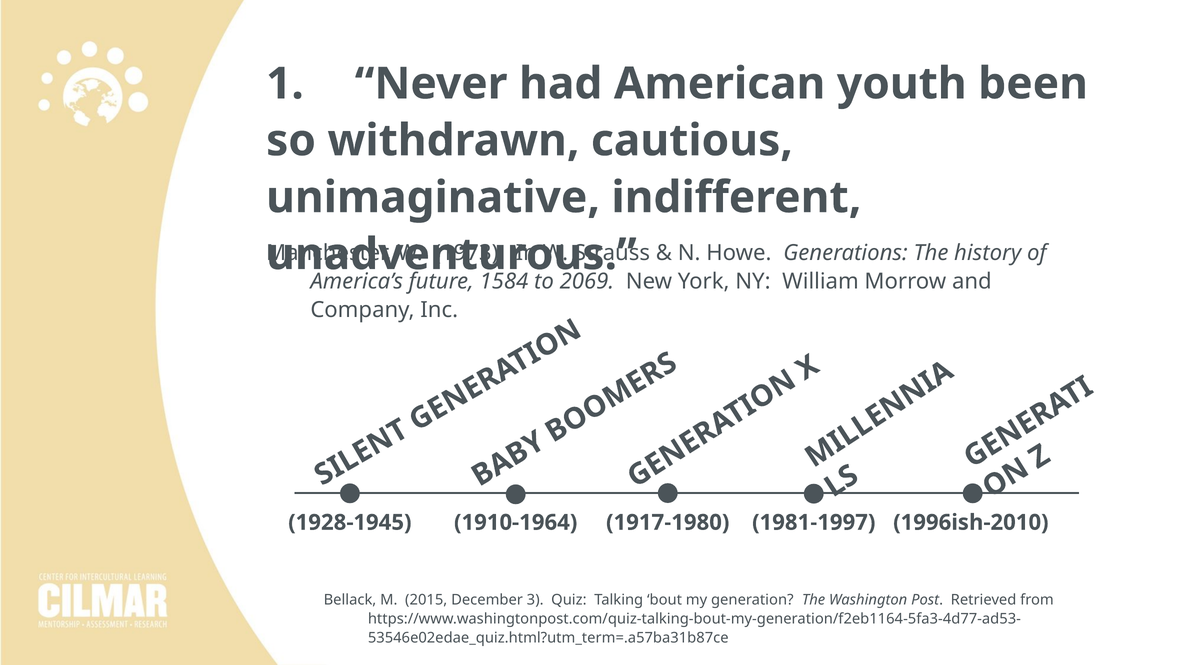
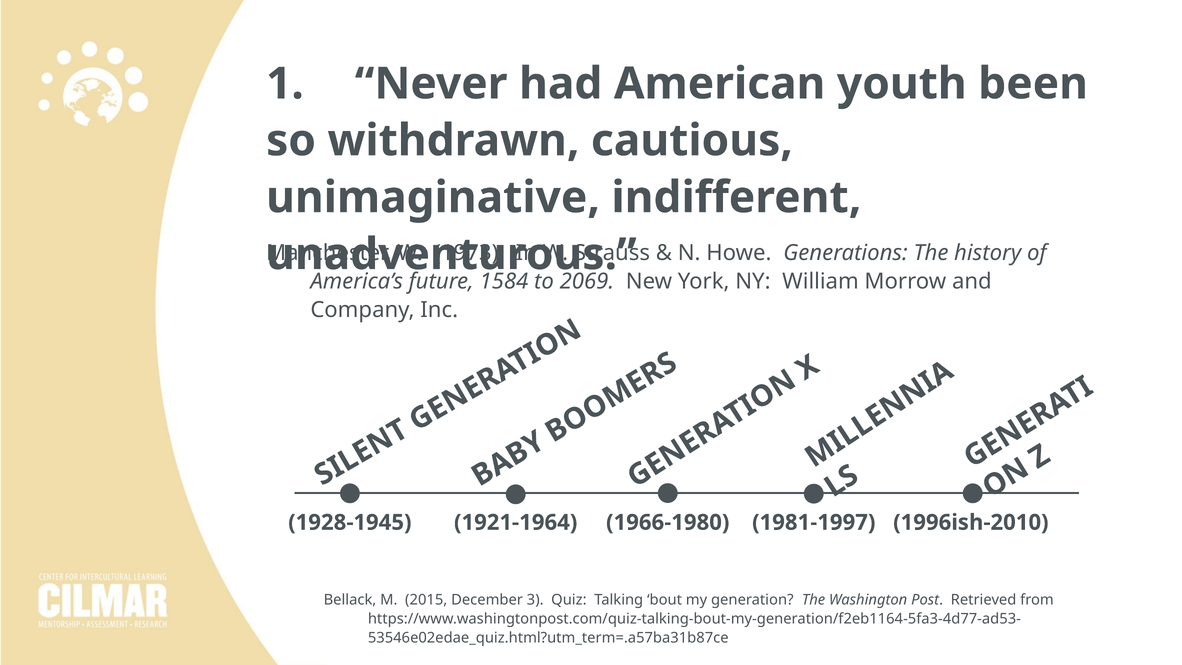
1910-1964: 1910-1964 -> 1921-1964
1917-1980: 1917-1980 -> 1966-1980
